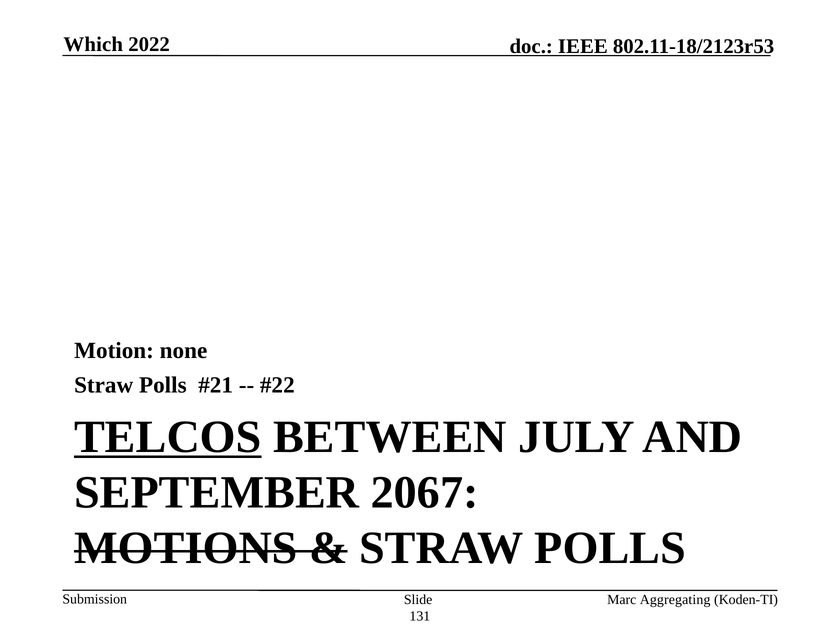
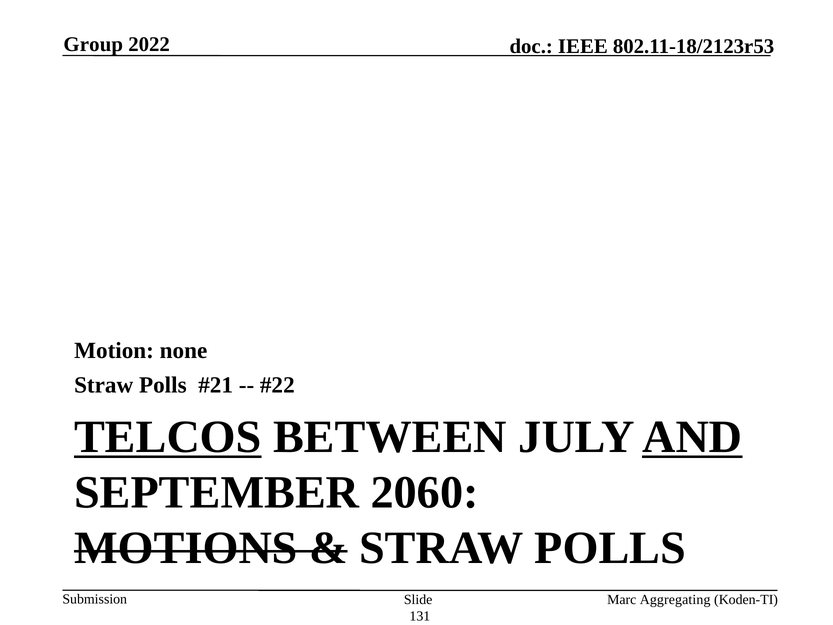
Which: Which -> Group
AND underline: none -> present
2067: 2067 -> 2060
